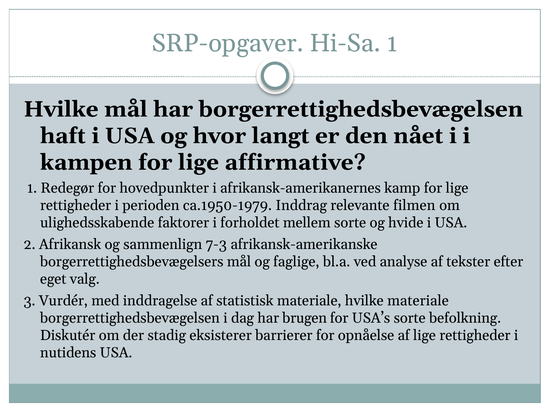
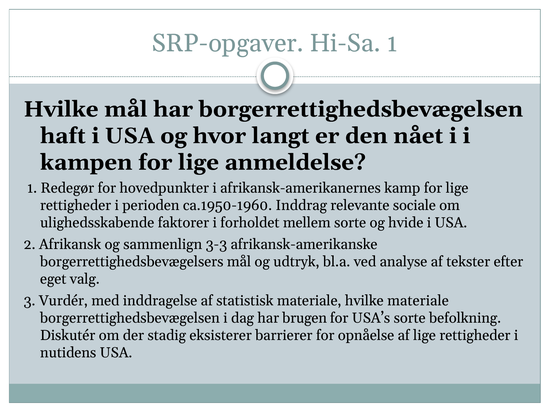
affirmative: affirmative -> anmeldelse
ca.1950-1979: ca.1950-1979 -> ca.1950-1960
filmen: filmen -> sociale
7-3: 7-3 -> 3-3
faglige: faglige -> udtryk
